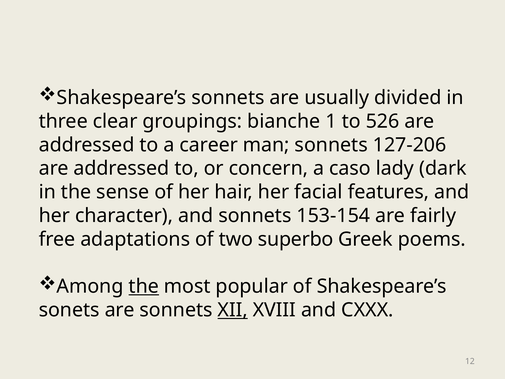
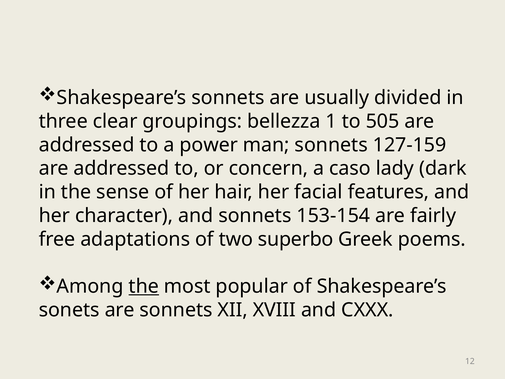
bianche: bianche -> bellezza
526: 526 -> 505
career: career -> power
127-206: 127-206 -> 127-159
XII underline: present -> none
